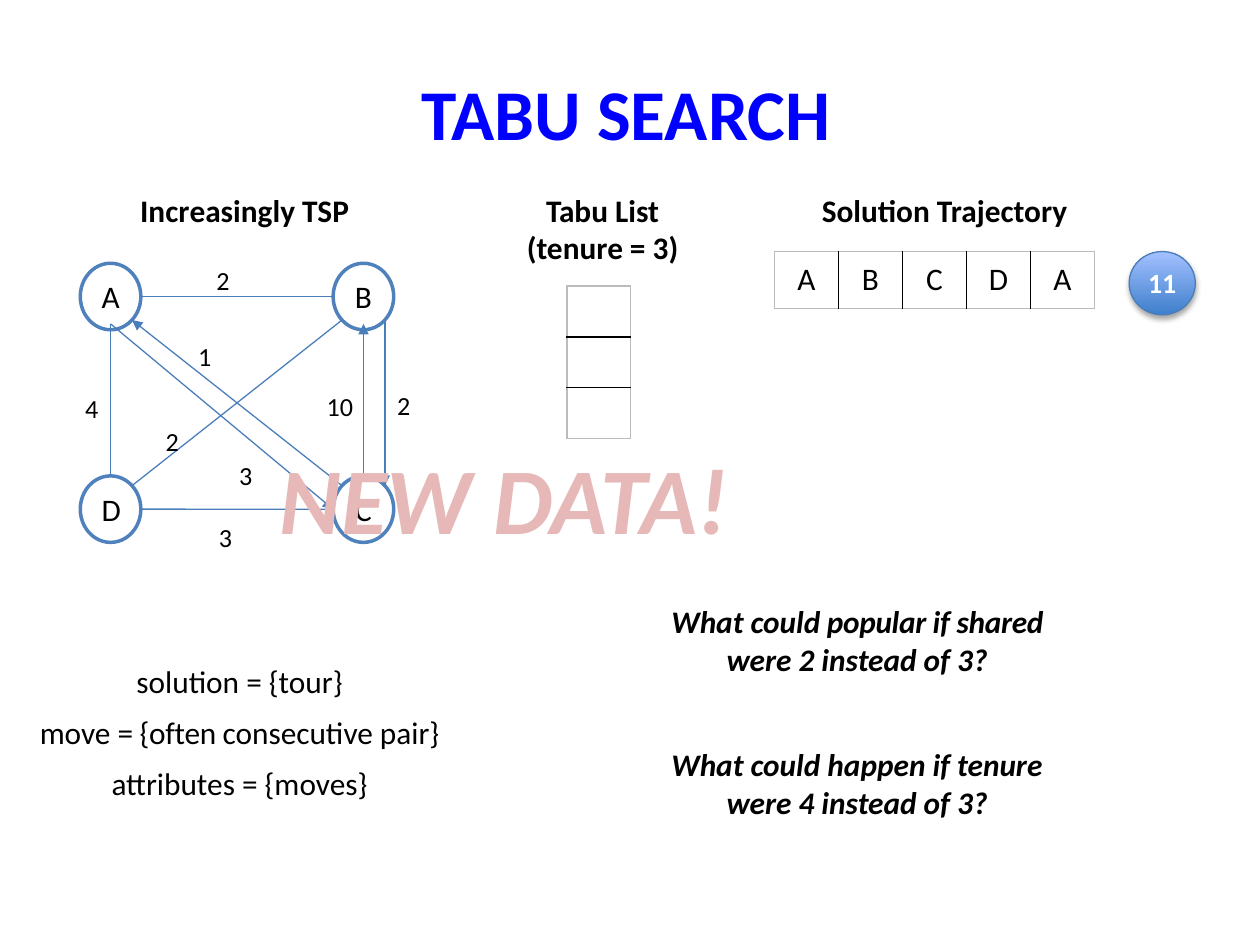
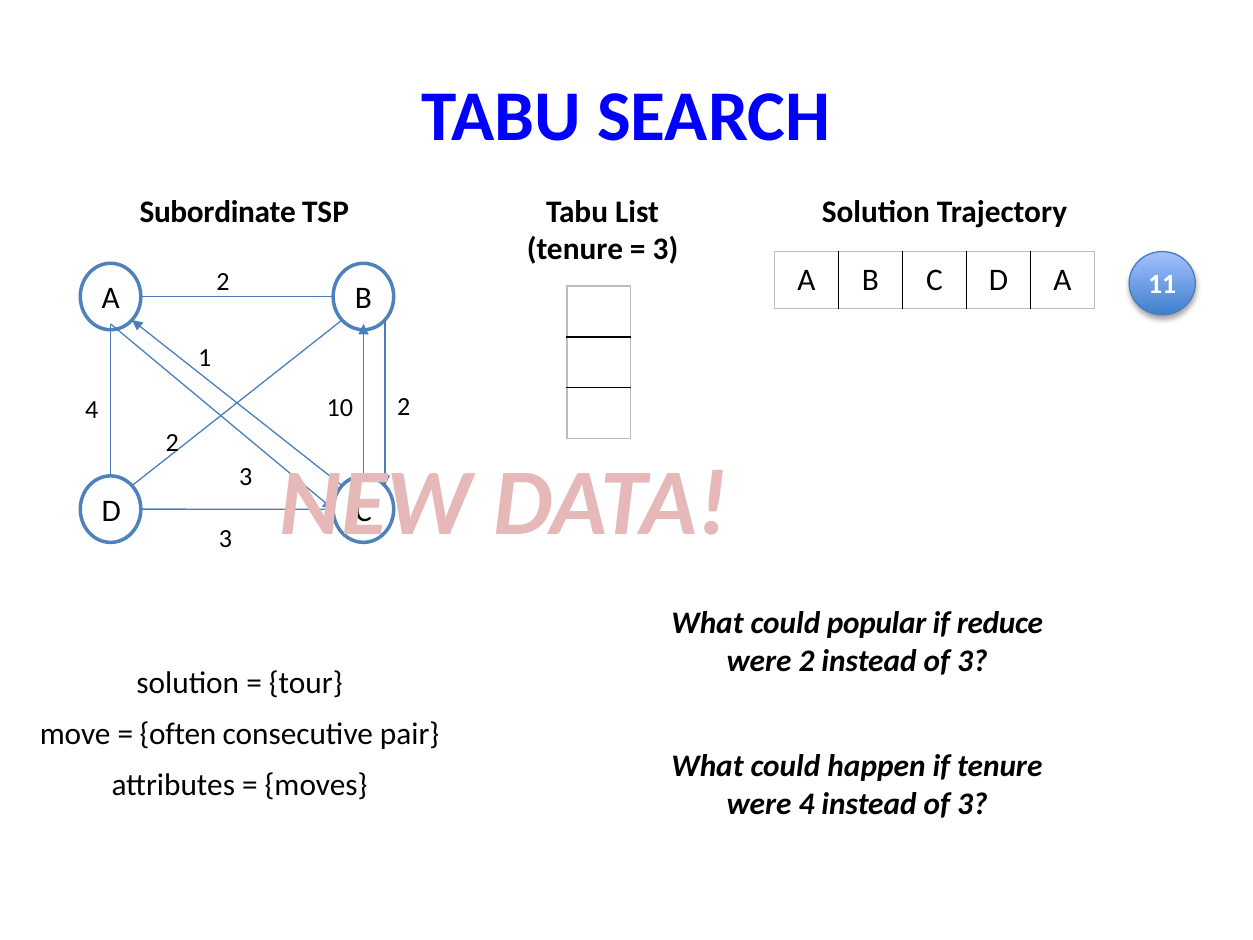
Increasingly: Increasingly -> Subordinate
shared: shared -> reduce
